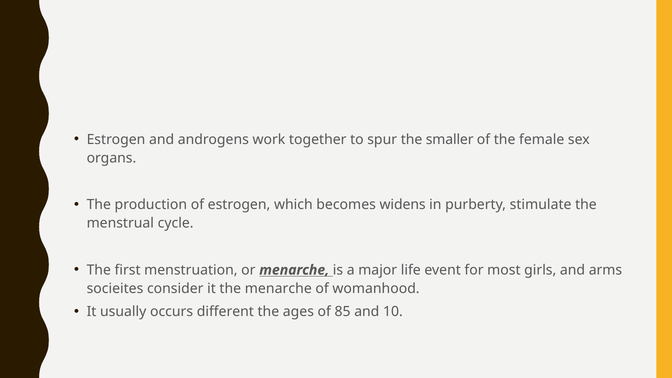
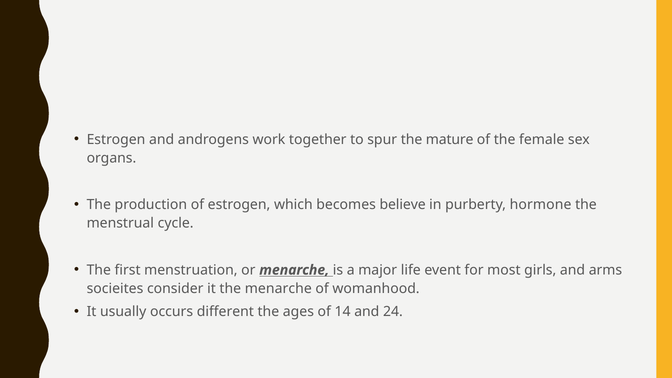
smaller: smaller -> mature
widens: widens -> believe
stimulate: stimulate -> hormone
85: 85 -> 14
10: 10 -> 24
